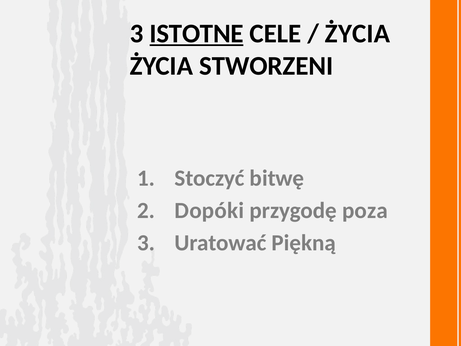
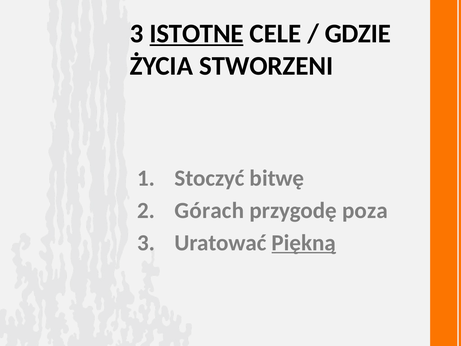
ŻYCIA at (358, 33): ŻYCIA -> GDZIE
Dopóki: Dopóki -> Górach
Piękną underline: none -> present
